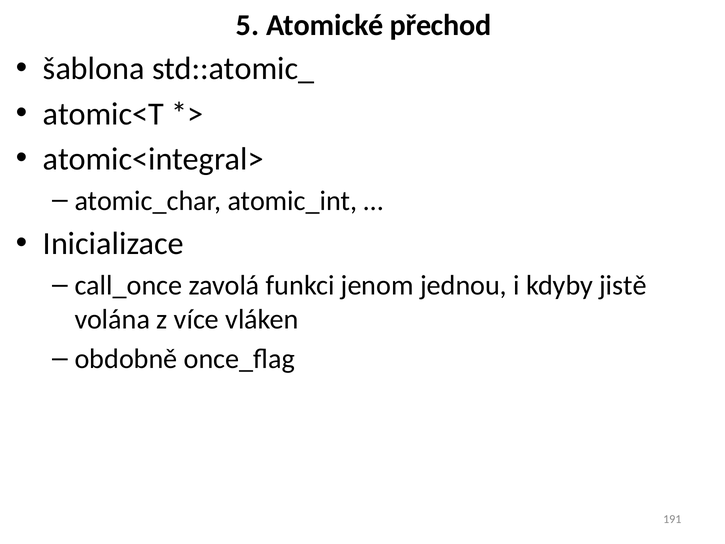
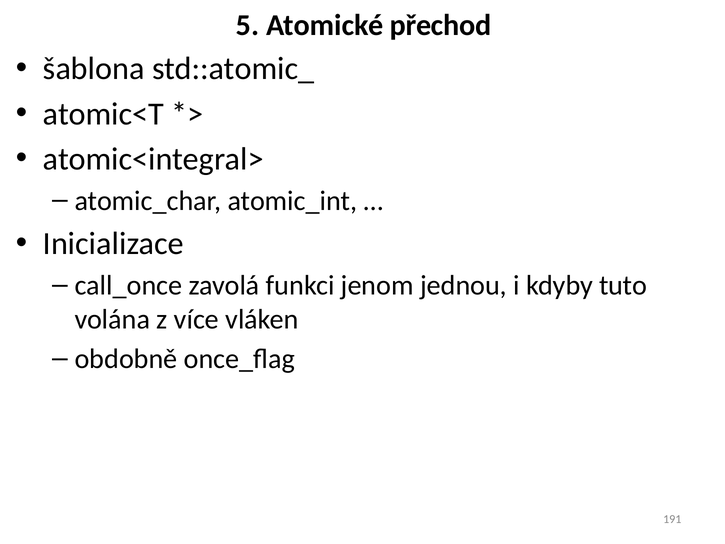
jistě: jistě -> tuto
